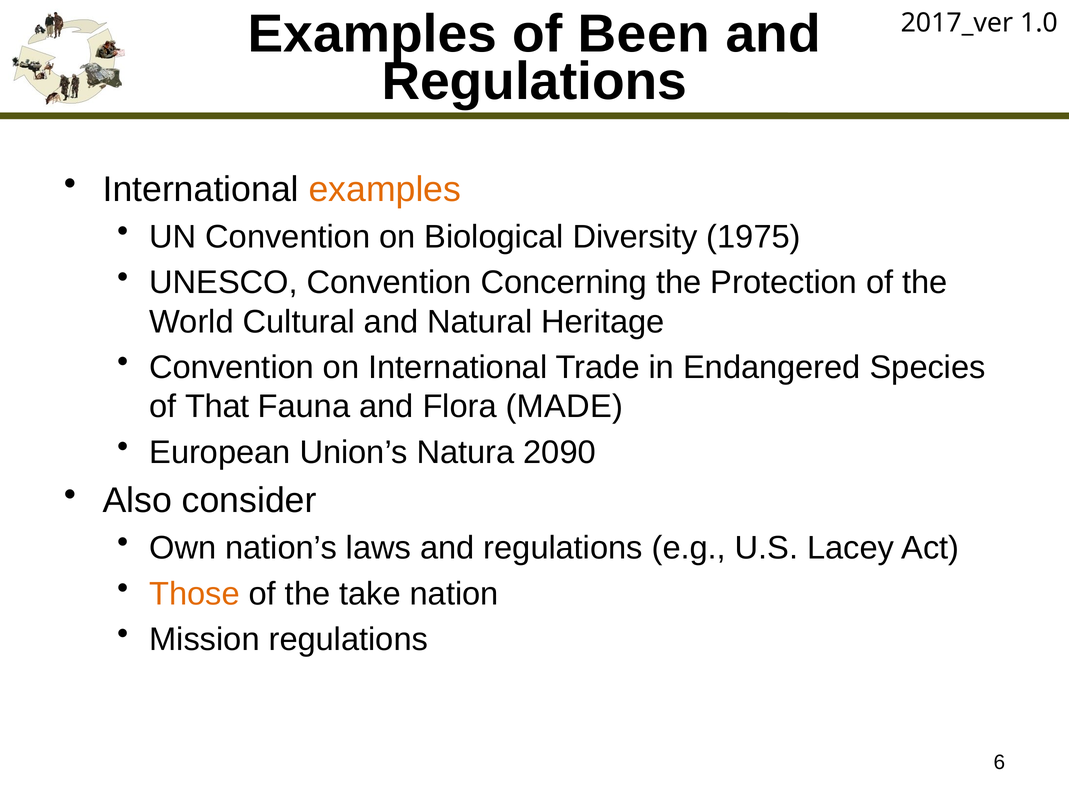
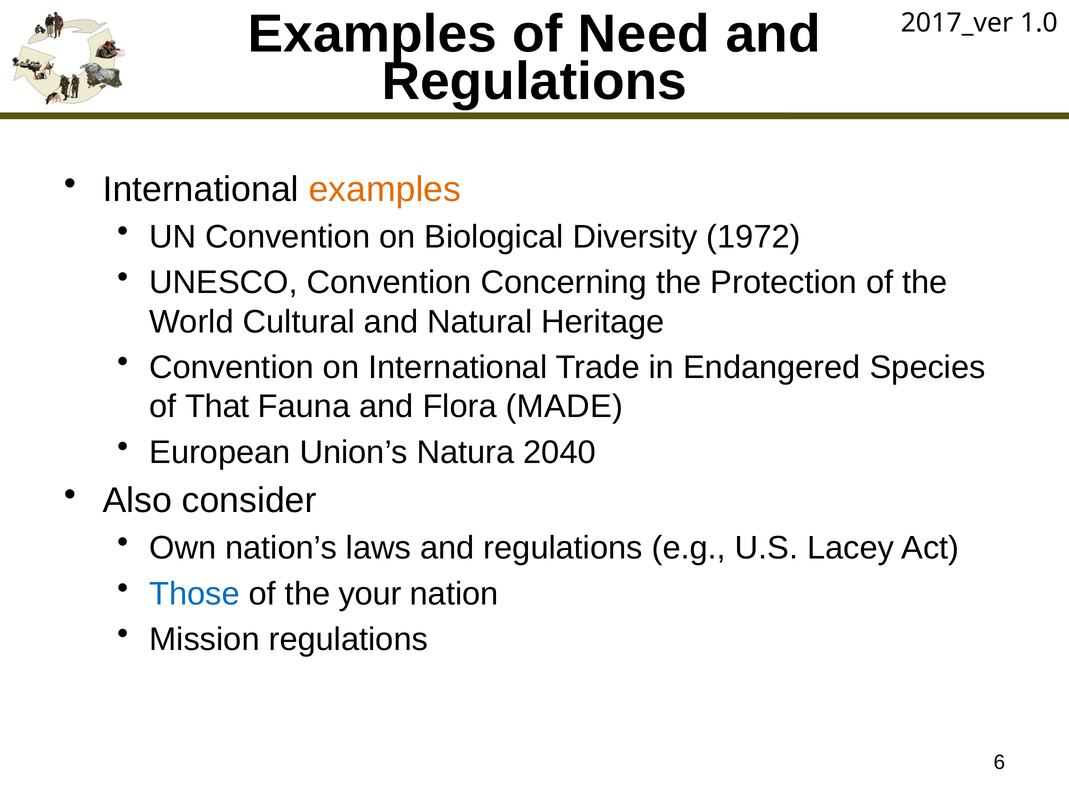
Been: Been -> Need
1975: 1975 -> 1972
2090: 2090 -> 2040
Those colour: orange -> blue
take: take -> your
